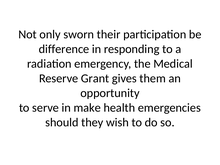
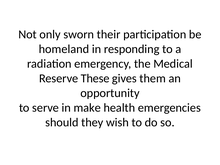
difference: difference -> homeland
Grant: Grant -> These
